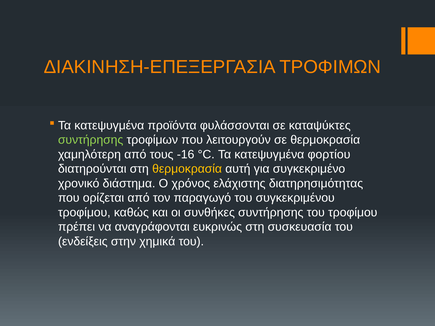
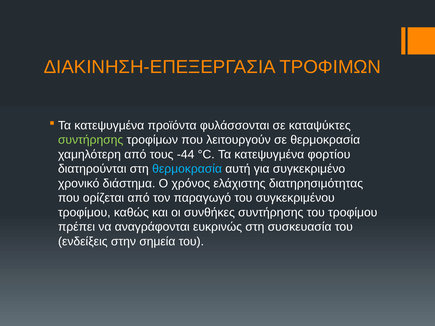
-16: -16 -> -44
θερμοκρασία at (187, 169) colour: yellow -> light blue
χημικά: χημικά -> σημεία
